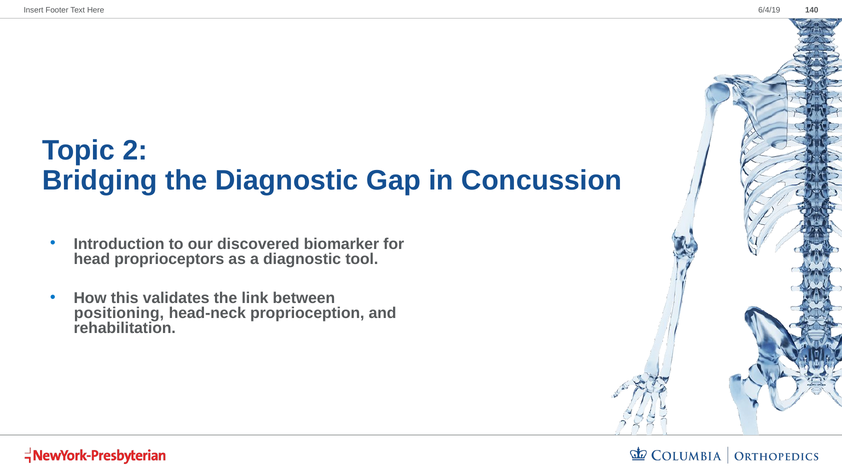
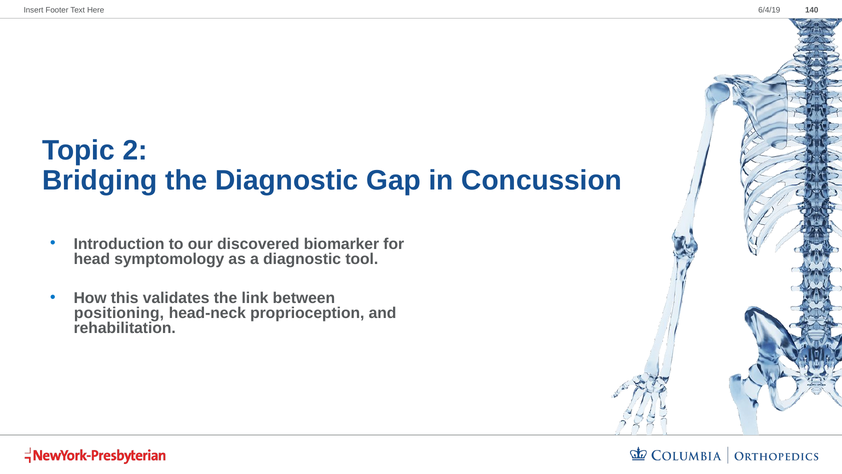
proprioceptors: proprioceptors -> symptomology
